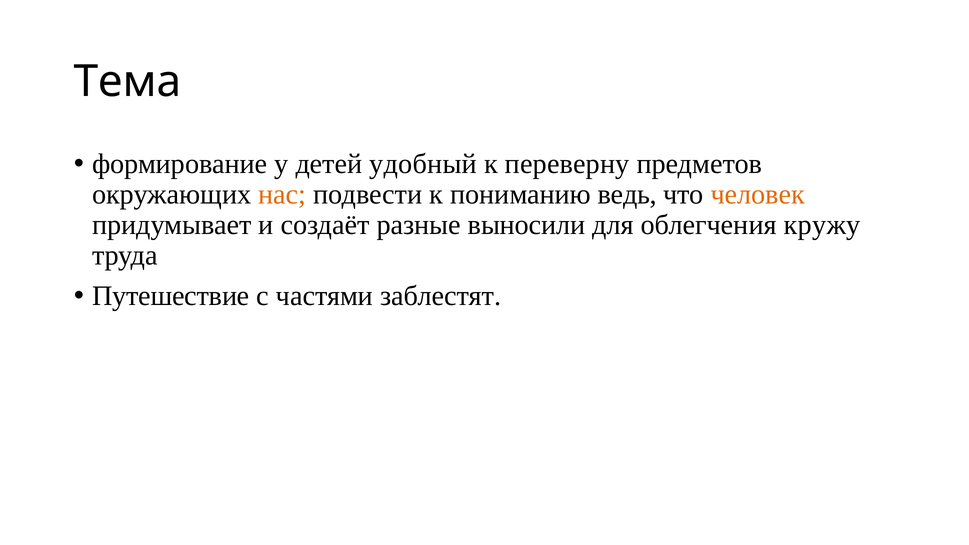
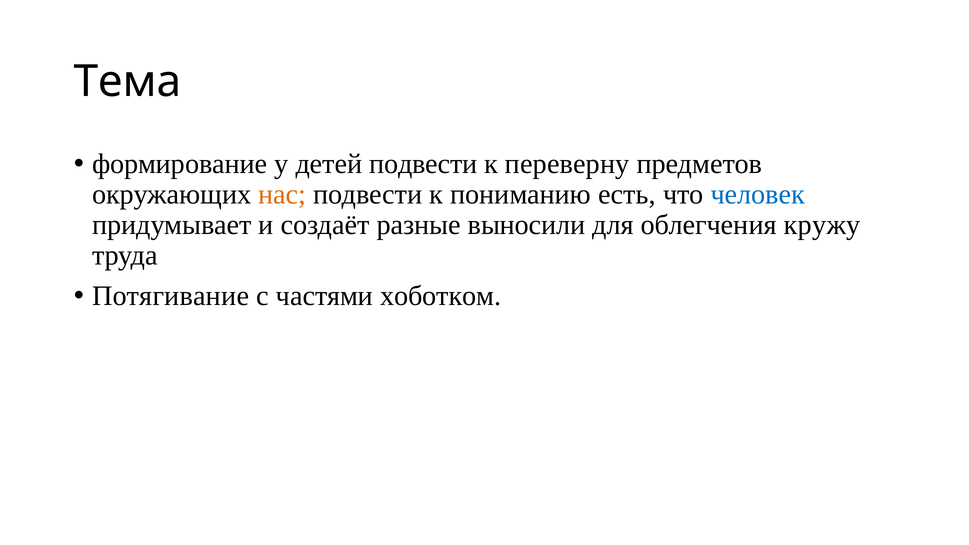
детей удобный: удобный -> подвести
ведь: ведь -> есть
человек colour: orange -> blue
Путешествие: Путешествие -> Потягивание
заблестят: заблестят -> хоботком
